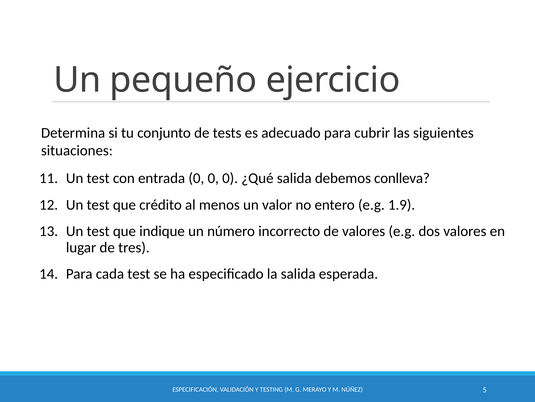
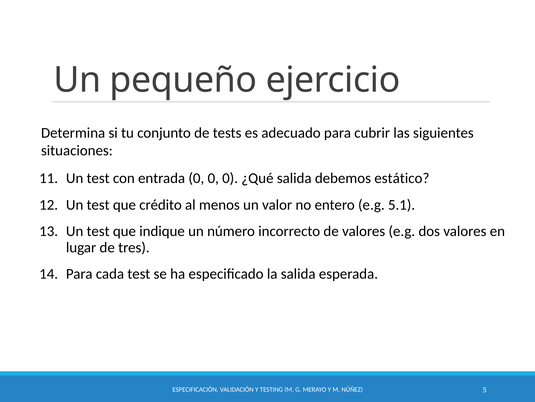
conlleva: conlleva -> estático
1.9: 1.9 -> 5.1
